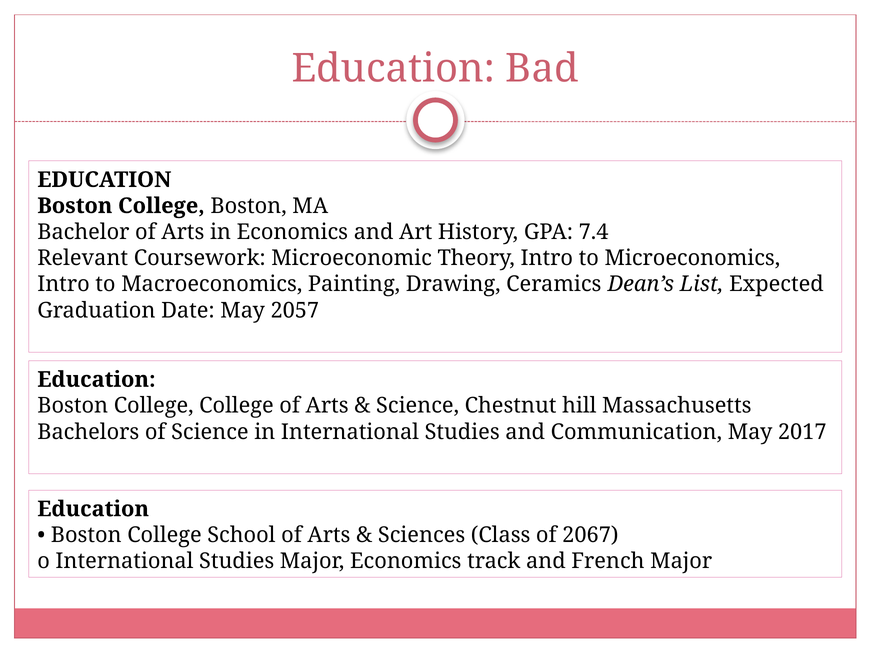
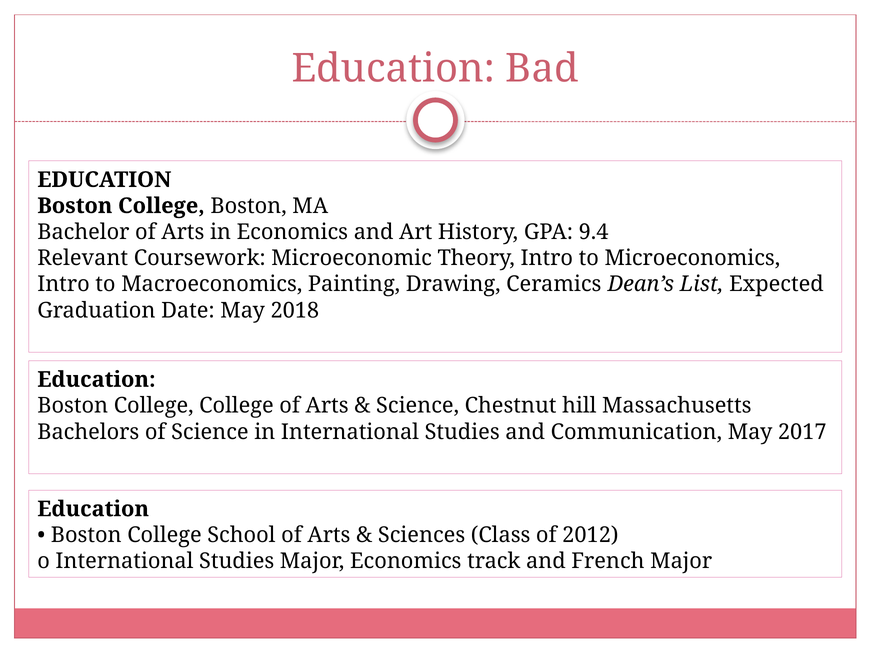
7.4: 7.4 -> 9.4
2057: 2057 -> 2018
2067: 2067 -> 2012
